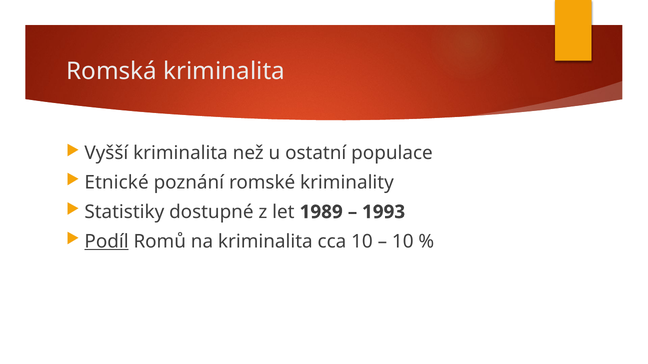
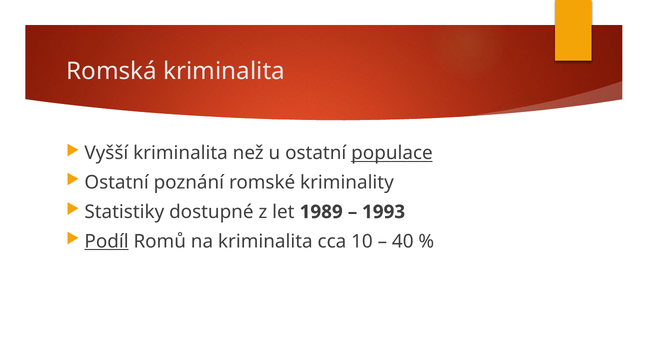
populace underline: none -> present
Etnické at (117, 183): Etnické -> Ostatní
10 at (403, 242): 10 -> 40
